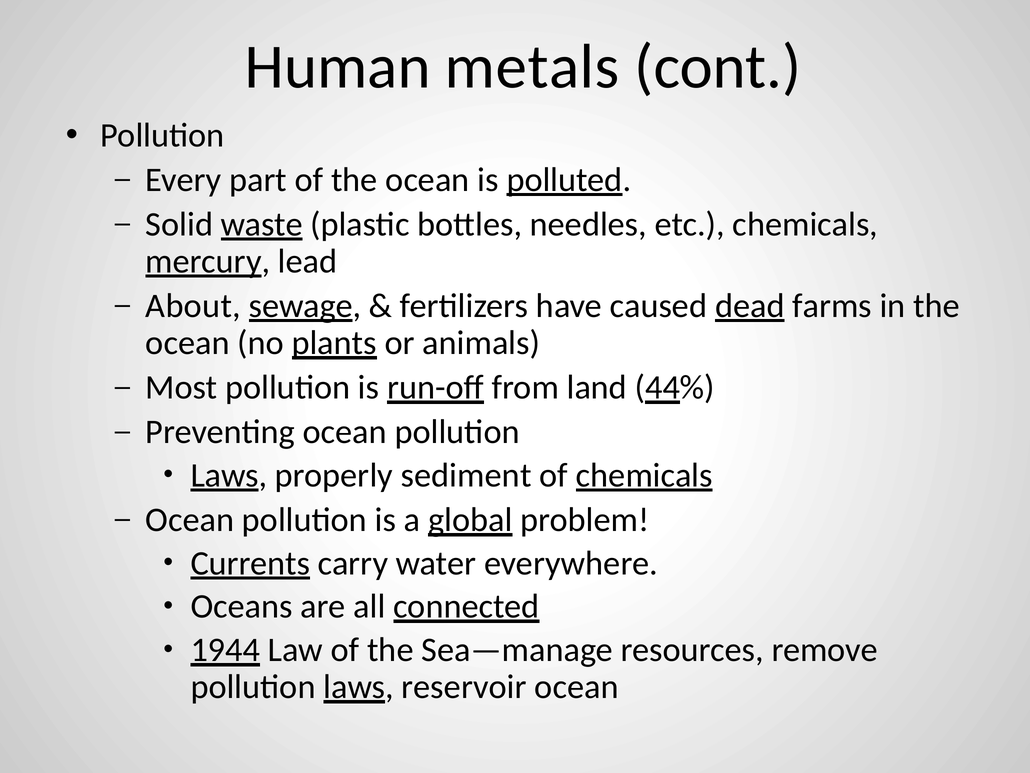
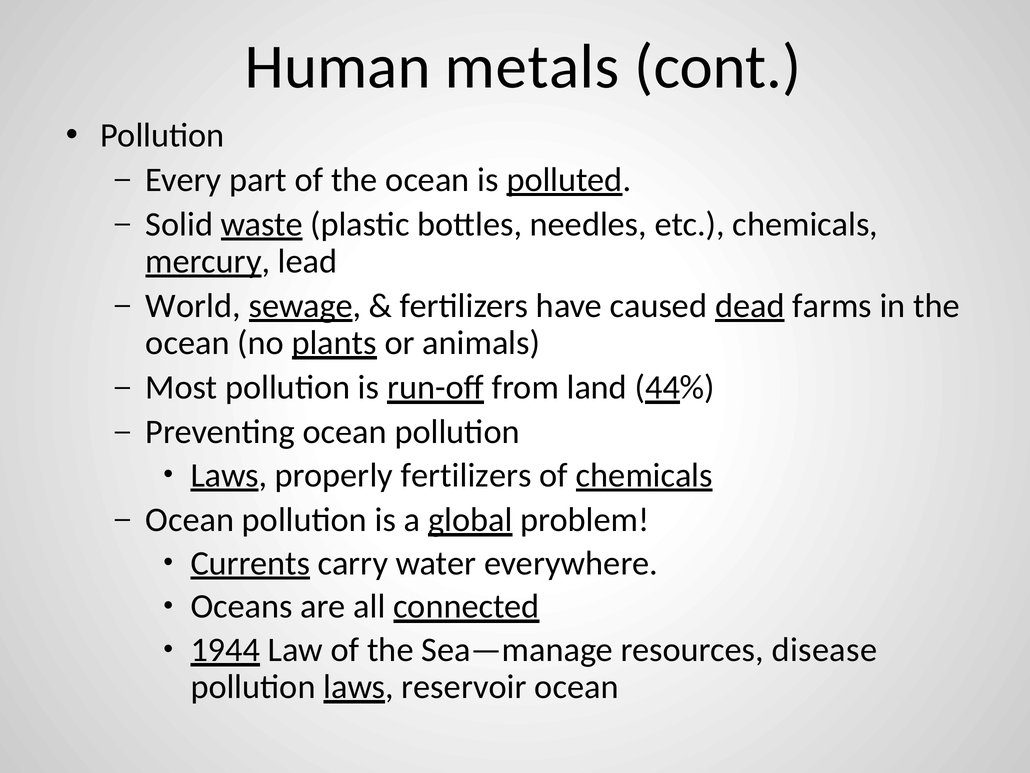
About: About -> World
properly sediment: sediment -> fertilizers
remove: remove -> disease
